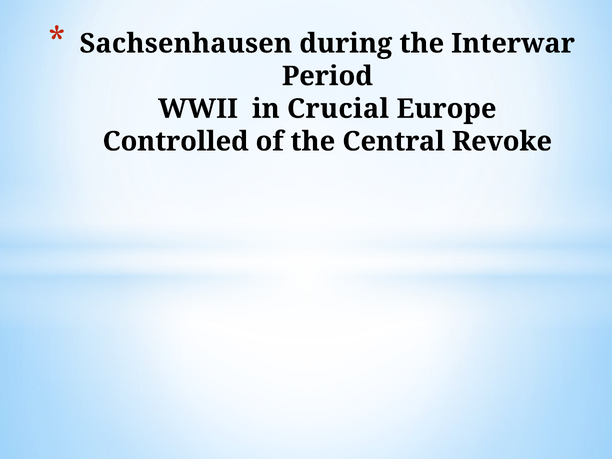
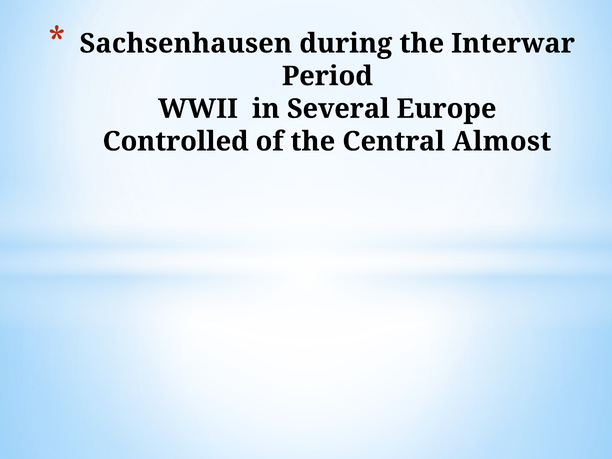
Crucial: Crucial -> Several
Revoke: Revoke -> Almost
